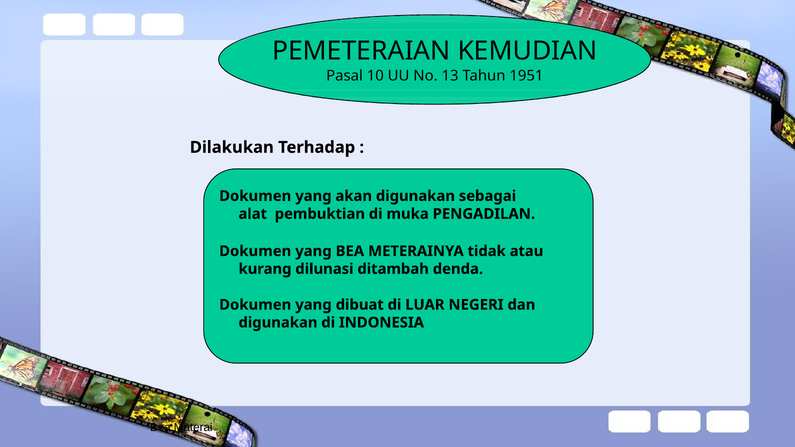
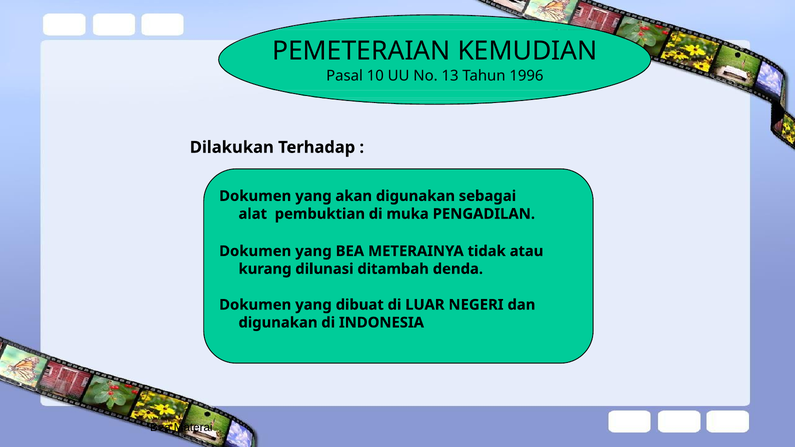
1951: 1951 -> 1996
